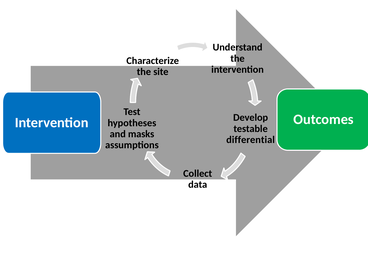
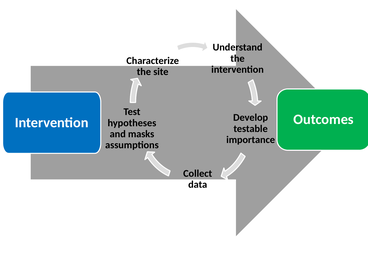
differential: differential -> importance
